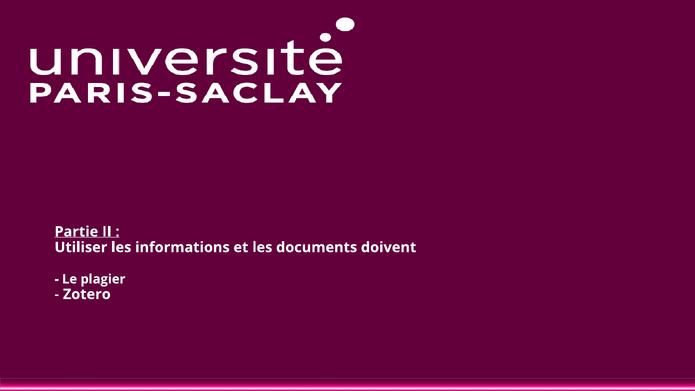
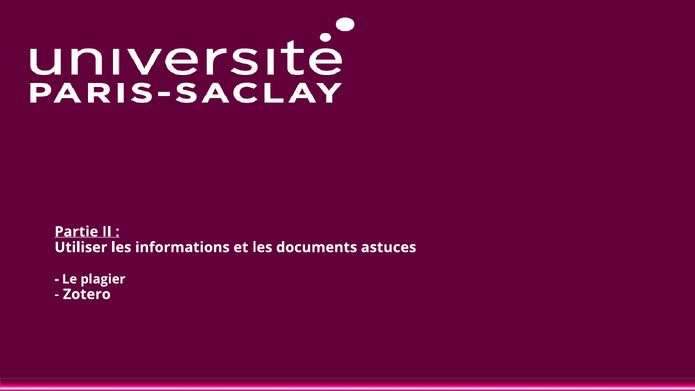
doivent: doivent -> astuces
